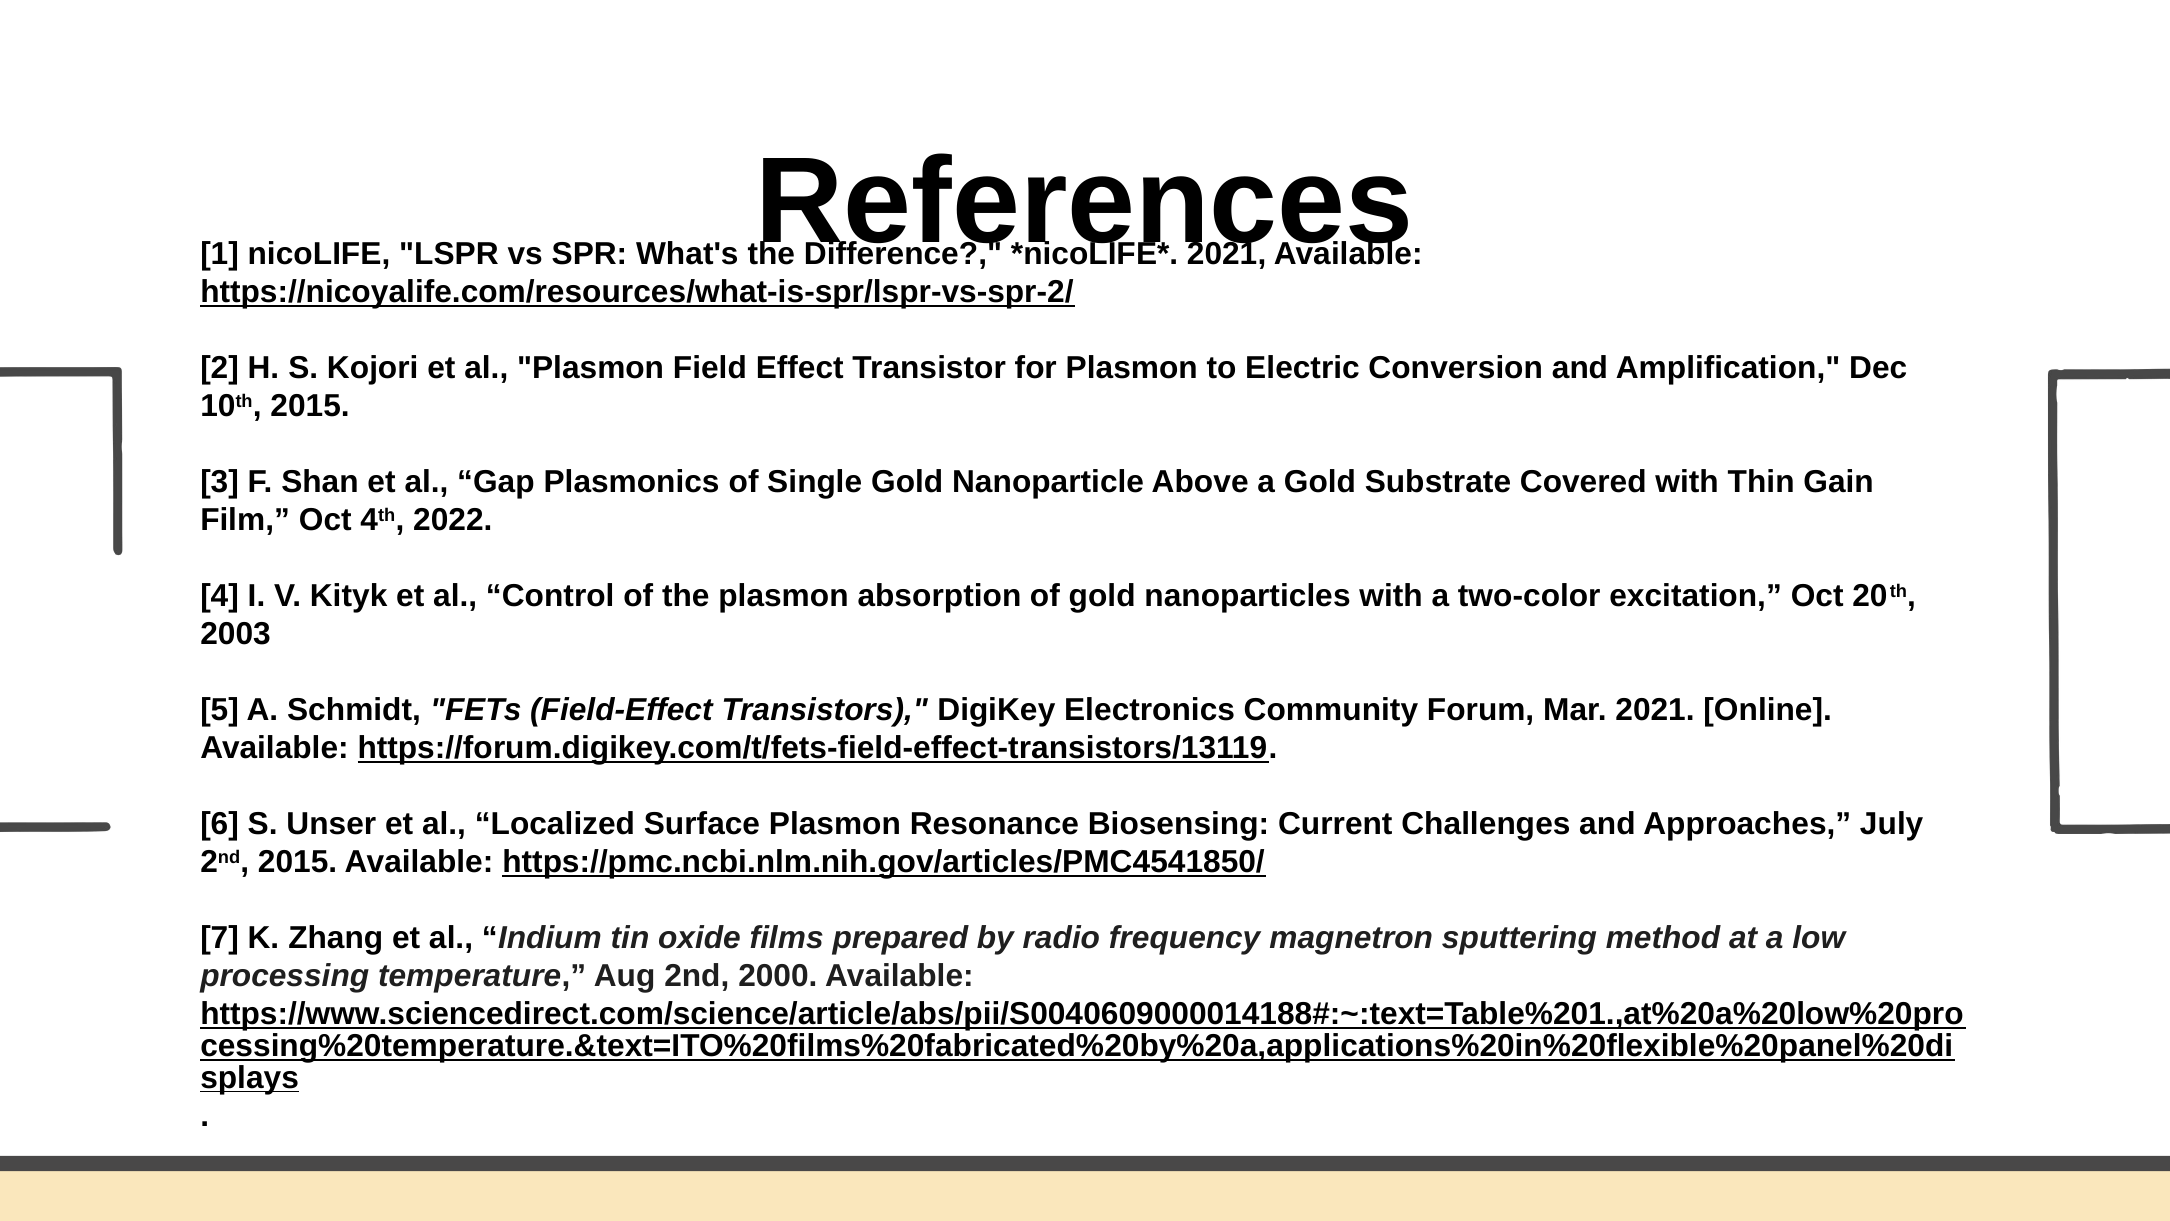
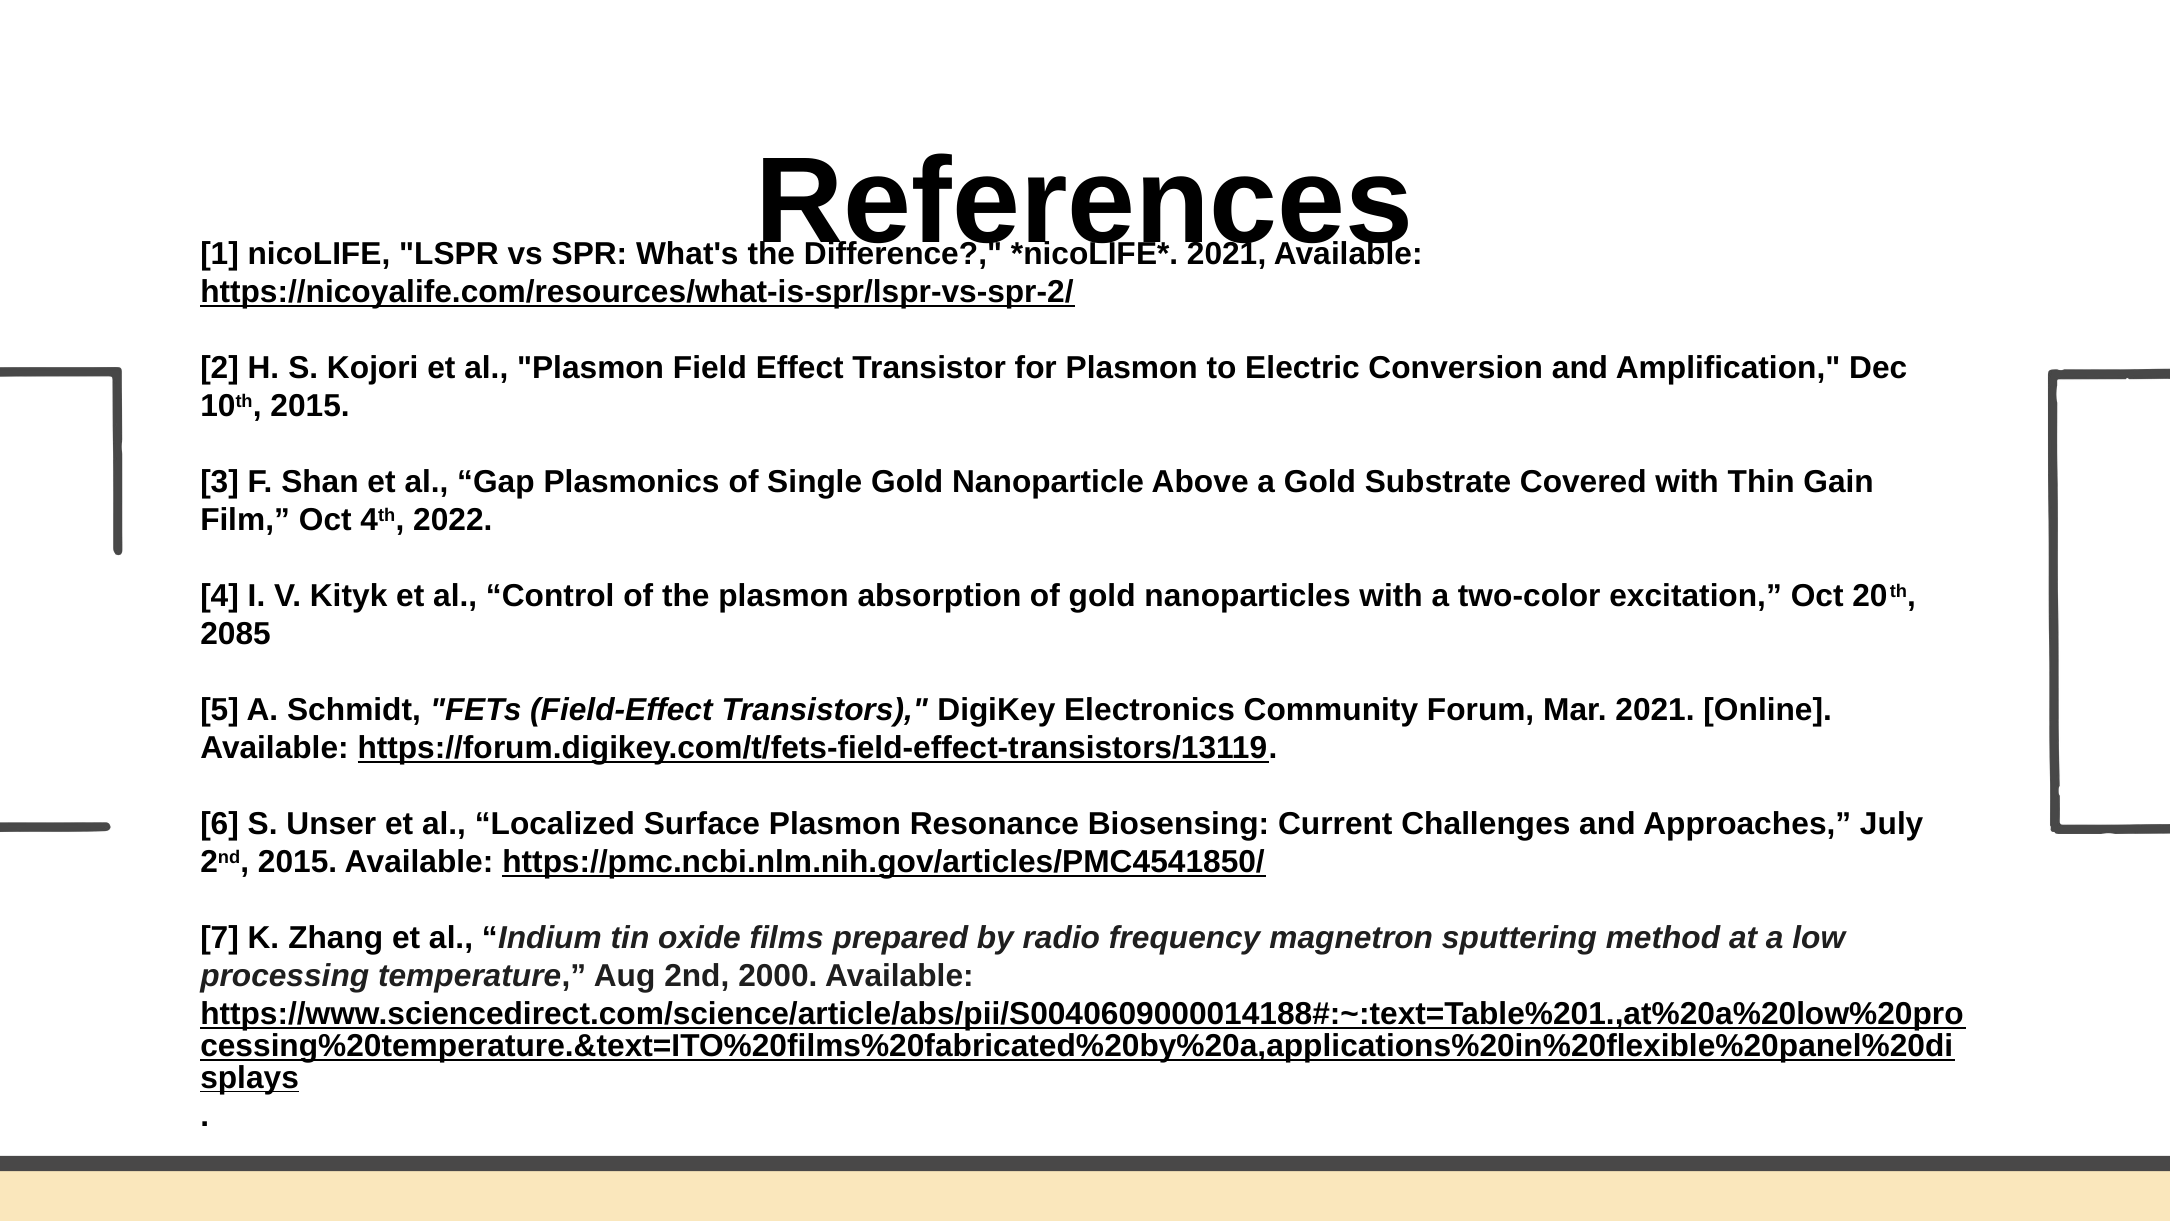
2003: 2003 -> 2085
